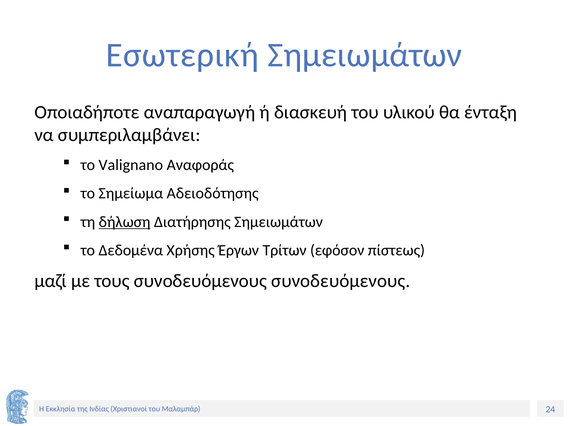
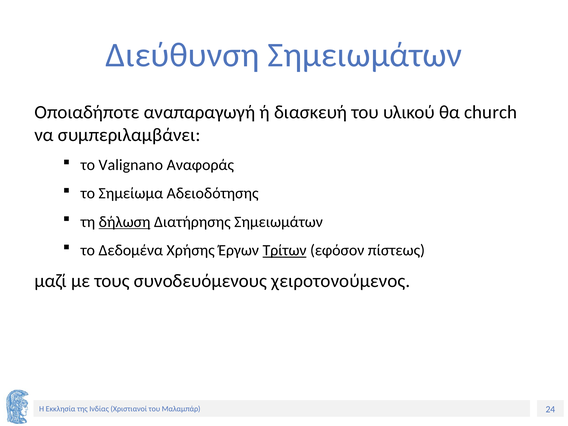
Εσωτερική: Εσωτερική -> Διεύθυνση
ένταξη: ένταξη -> church
Τρίτων underline: none -> present
συνοδευόμενους συνοδευόμενους: συνοδευόμενους -> χειροτονούμενος
